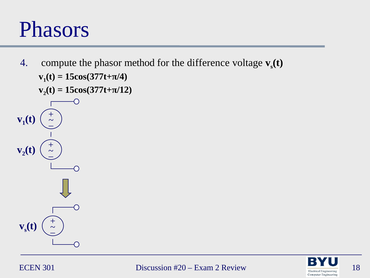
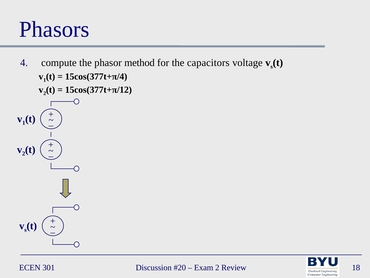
difference: difference -> capacitors
